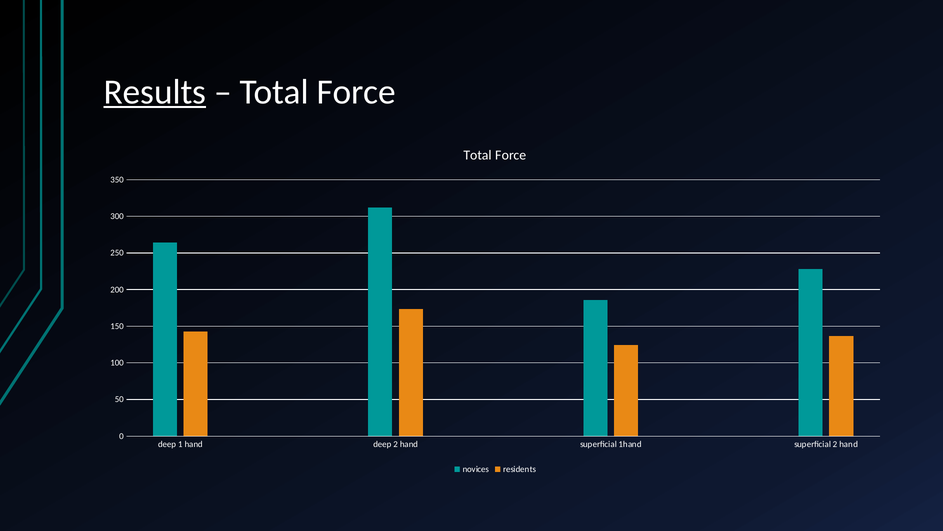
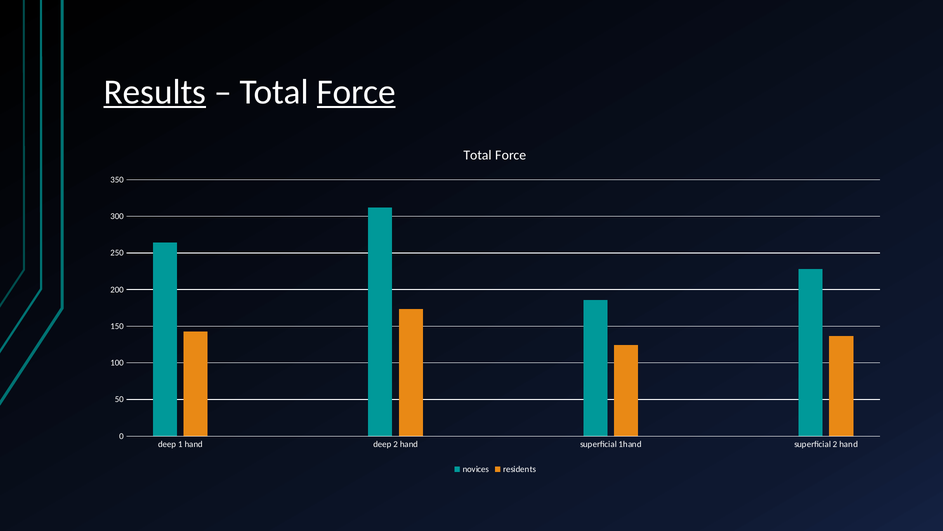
Force at (356, 92) underline: none -> present
